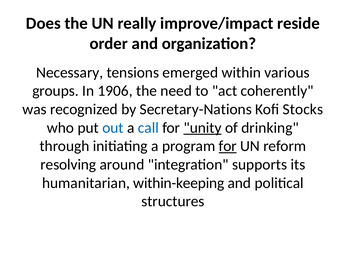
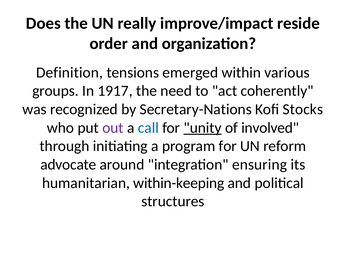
Necessary: Necessary -> Definition
1906: 1906 -> 1917
out colour: blue -> purple
drinking: drinking -> involved
for at (228, 146) underline: present -> none
resolving: resolving -> advocate
supports: supports -> ensuring
